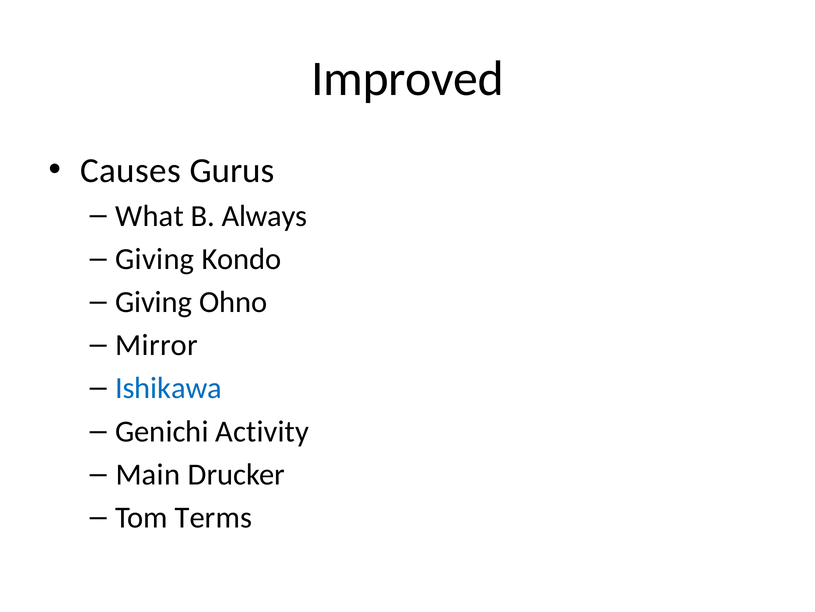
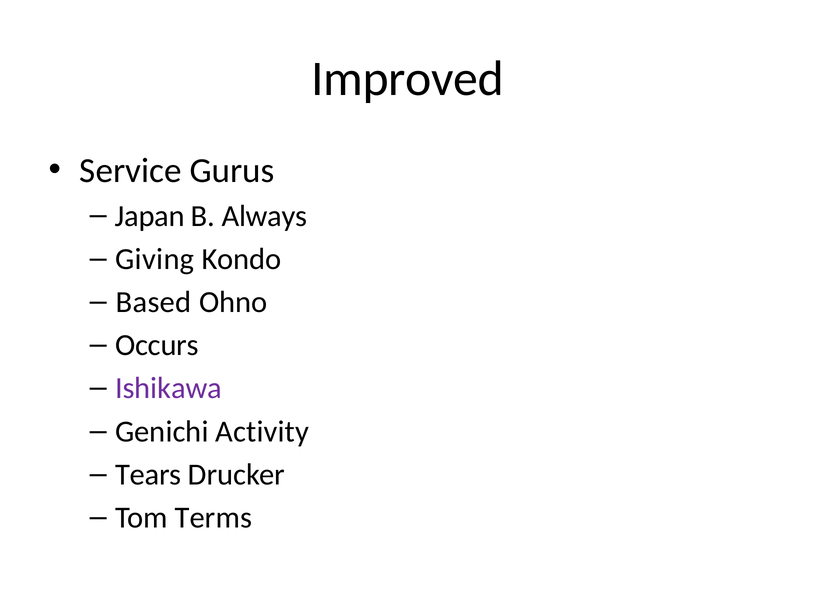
Causes: Causes -> Service
What: What -> Japan
Giving at (154, 302): Giving -> Based
Mirror: Mirror -> Occurs
Ishikawa colour: blue -> purple
Main: Main -> Tears
